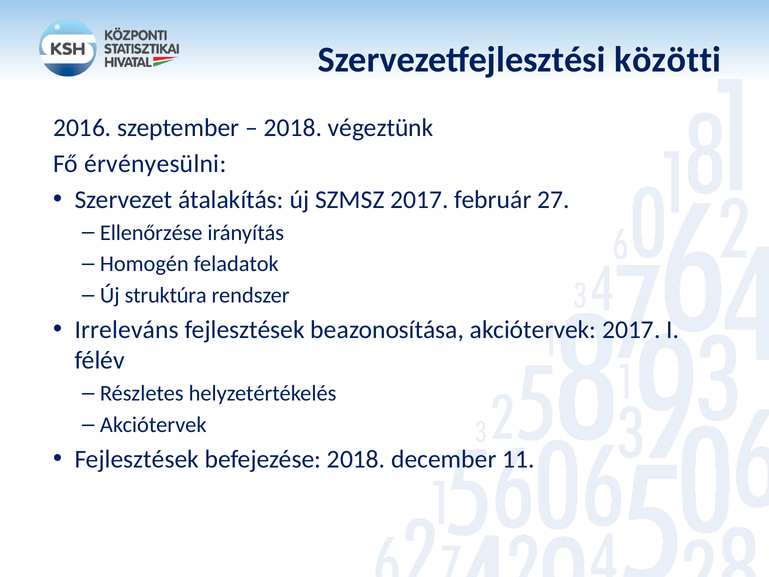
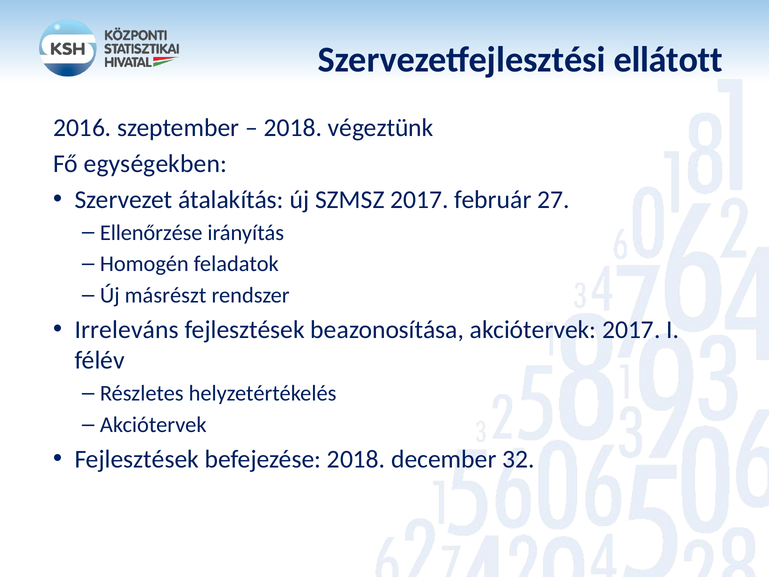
közötti: közötti -> ellátott
érvényesülni: érvényesülni -> egységekben
struktúra: struktúra -> másrészt
11: 11 -> 32
